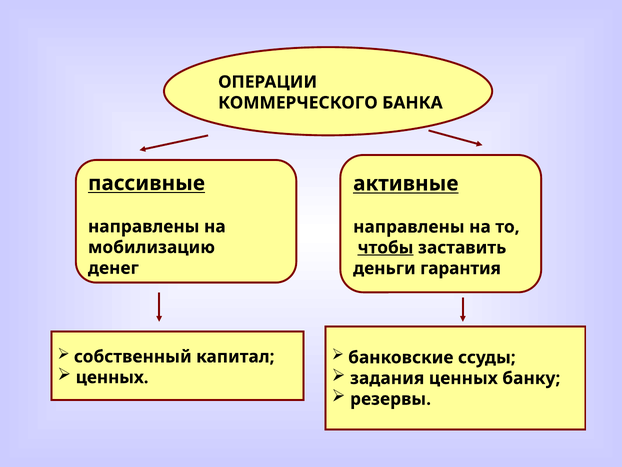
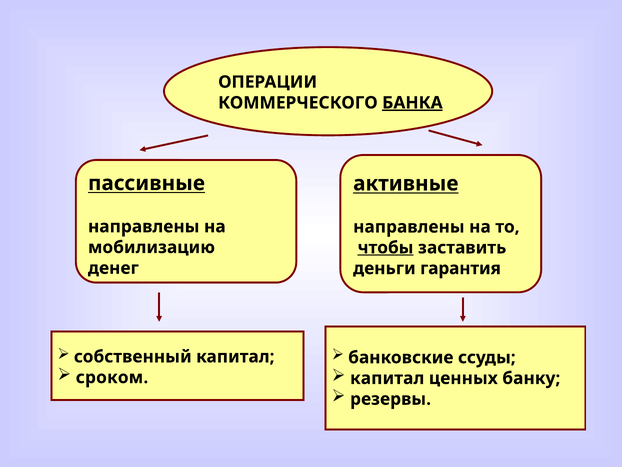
БАНКА underline: none -> present
ценных at (112, 377): ценных -> сроком
задания at (387, 378): задания -> капитал
